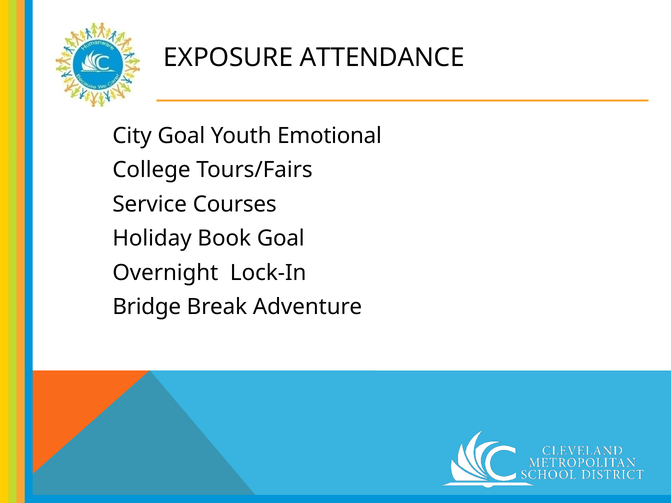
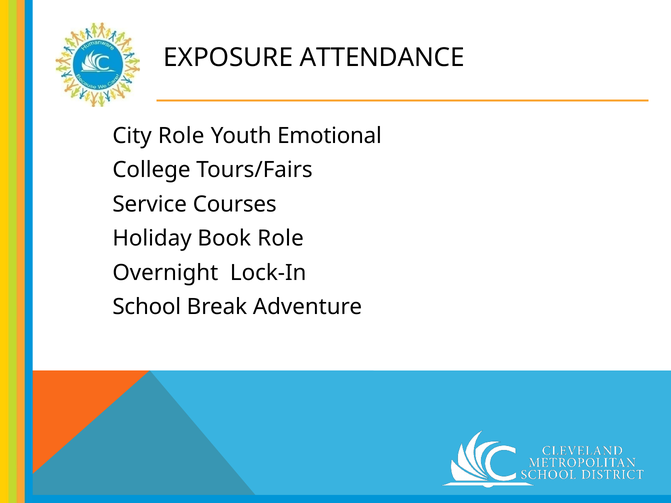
City Goal: Goal -> Role
Book Goal: Goal -> Role
Bridge: Bridge -> School
